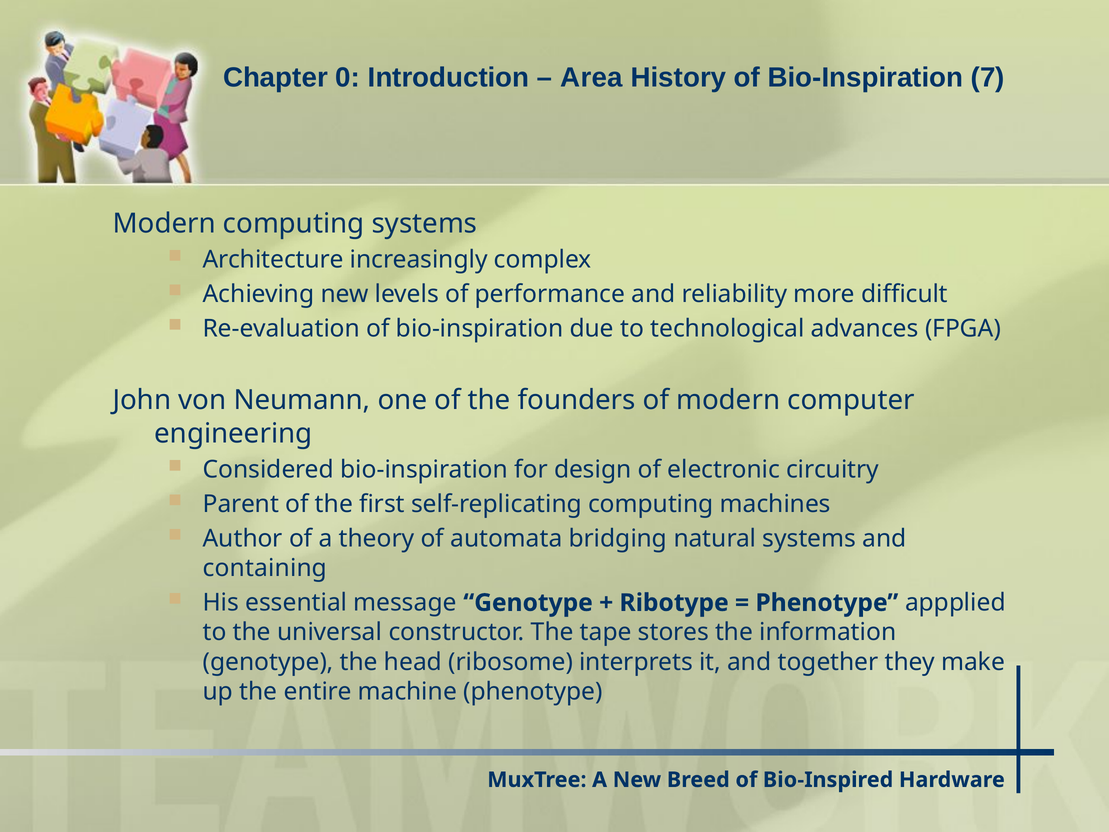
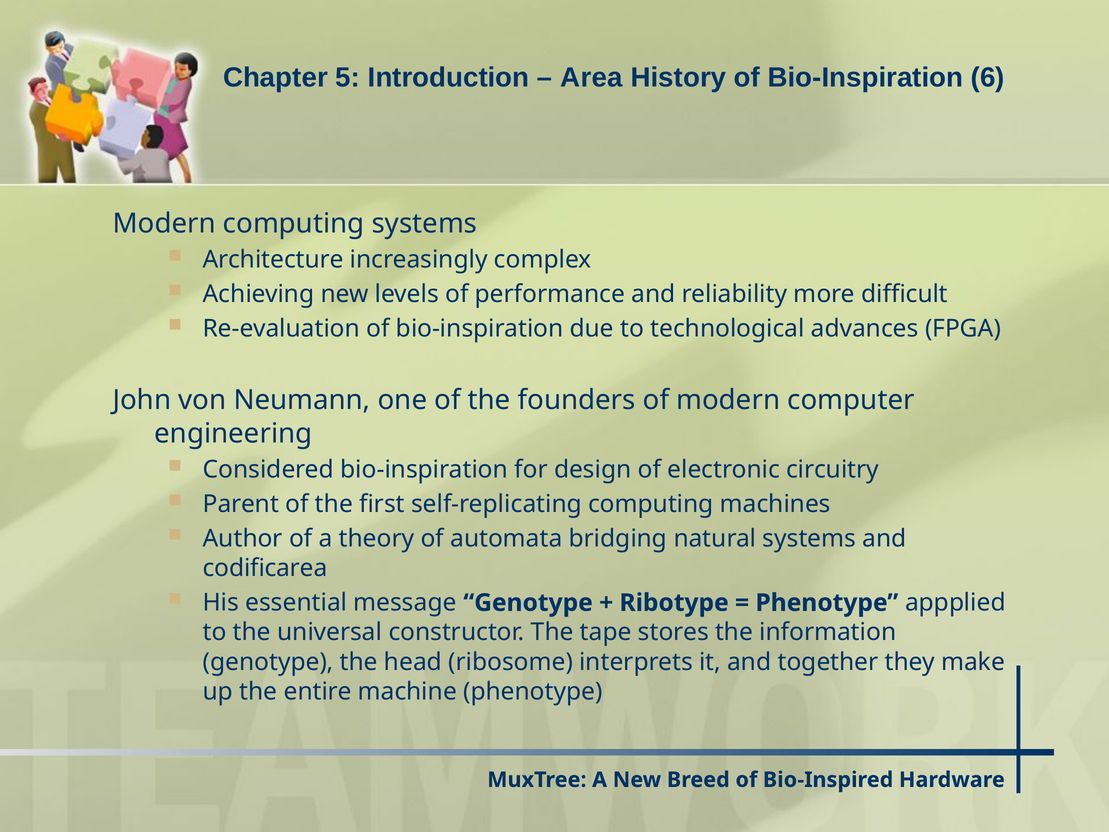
0: 0 -> 5
7: 7 -> 6
containing: containing -> codificarea
